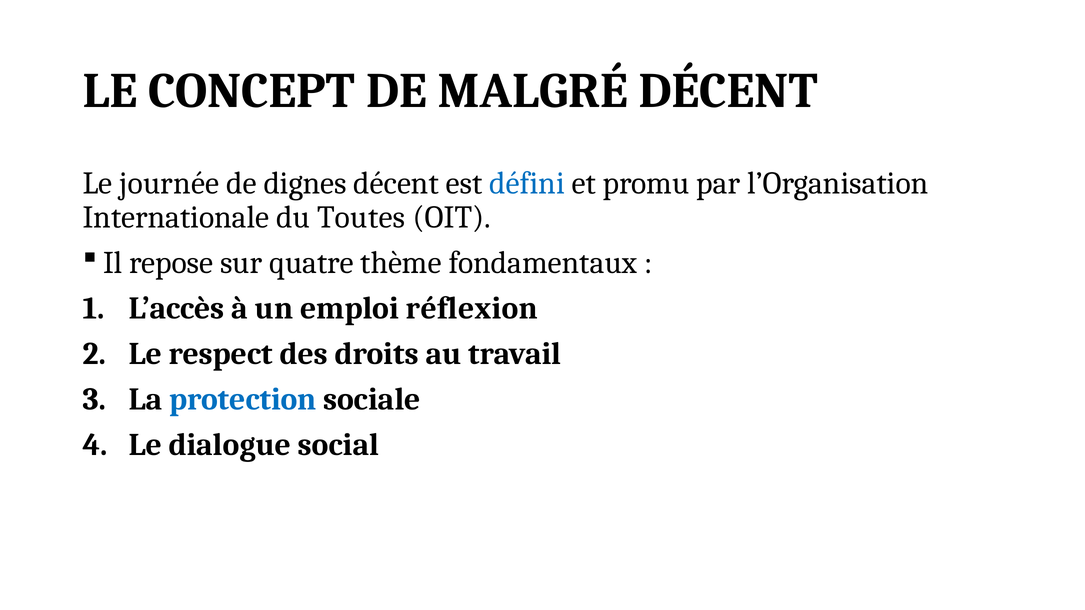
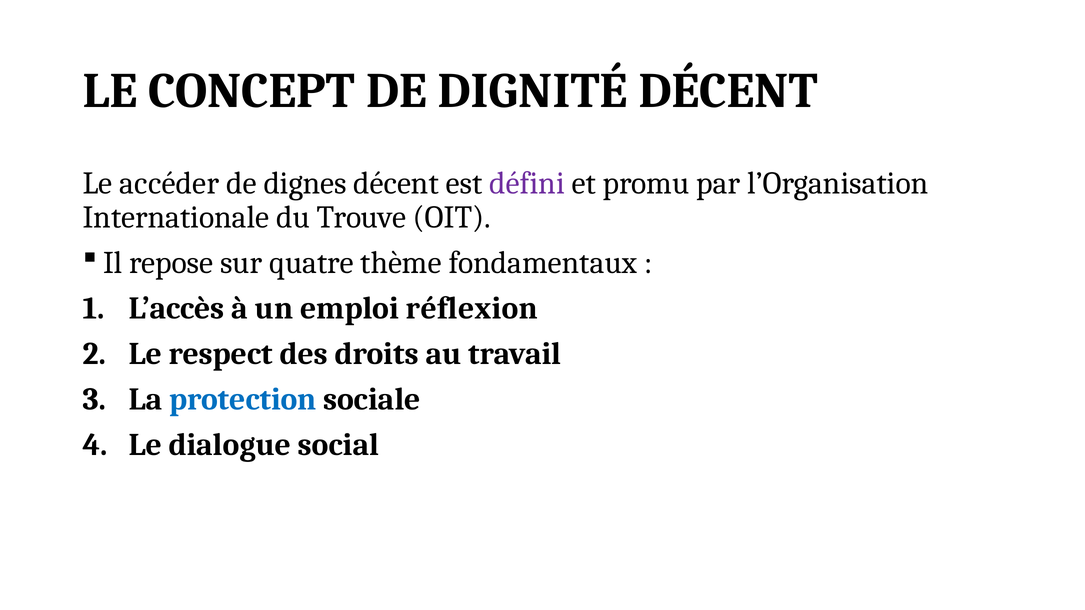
MALGRÉ: MALGRÉ -> DIGNITÉ
journée: journée -> accéder
défini colour: blue -> purple
Toutes: Toutes -> Trouve
